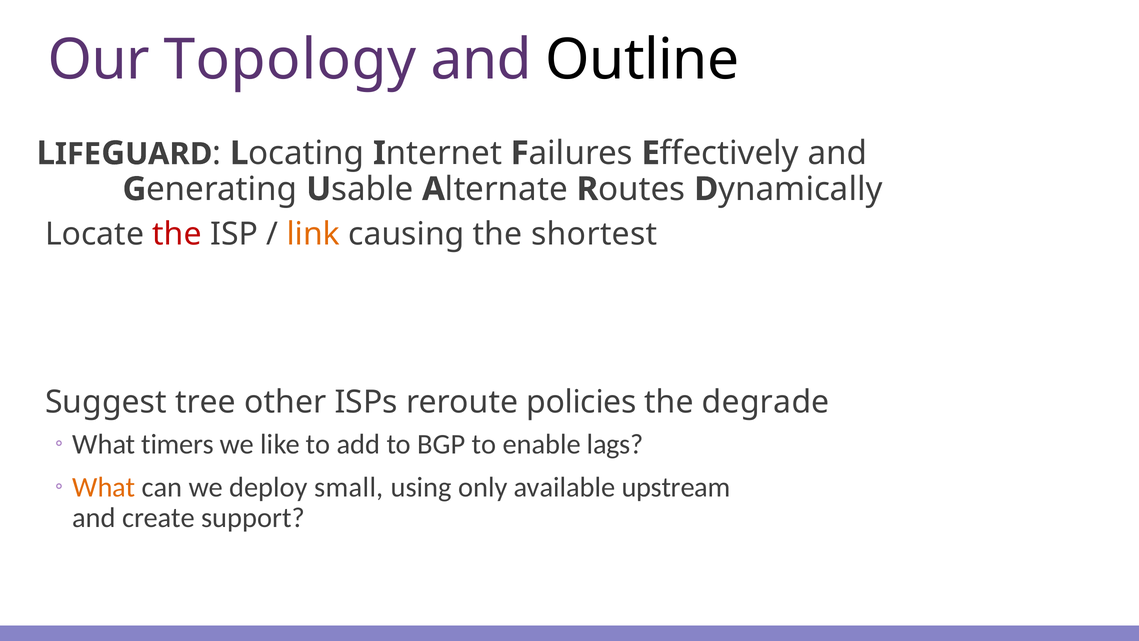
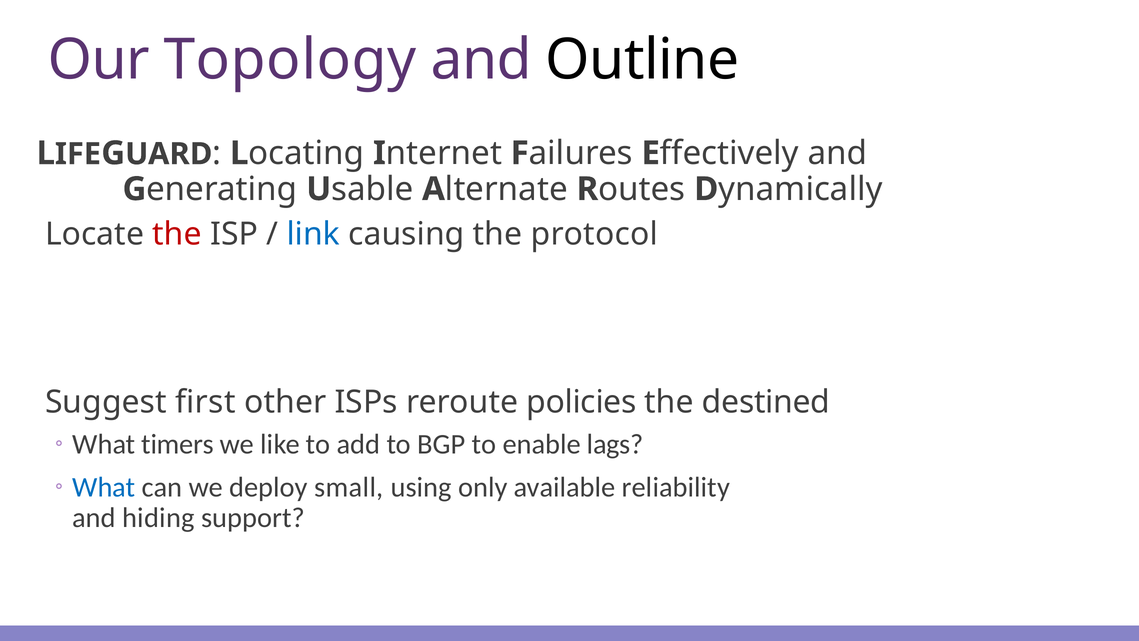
link colour: orange -> blue
shortest: shortest -> protocol
tree: tree -> first
degrade: degrade -> destined
What at (104, 487) colour: orange -> blue
upstream: upstream -> reliability
create: create -> hiding
